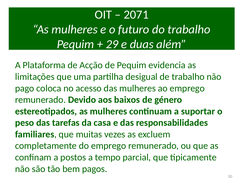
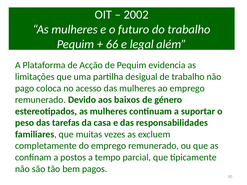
2071: 2071 -> 2002
29: 29 -> 66
duas: duas -> legal
